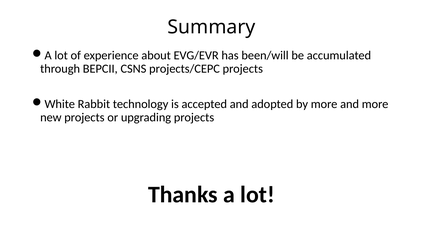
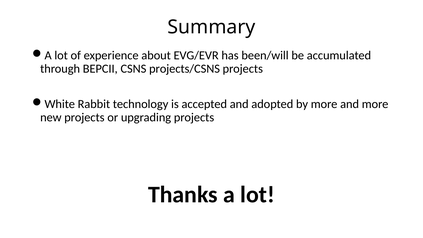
projects/CEPC: projects/CEPC -> projects/CSNS
